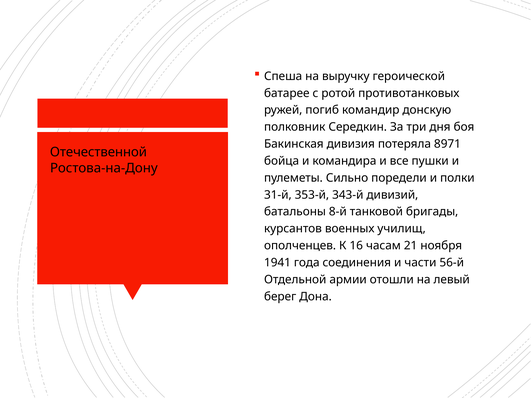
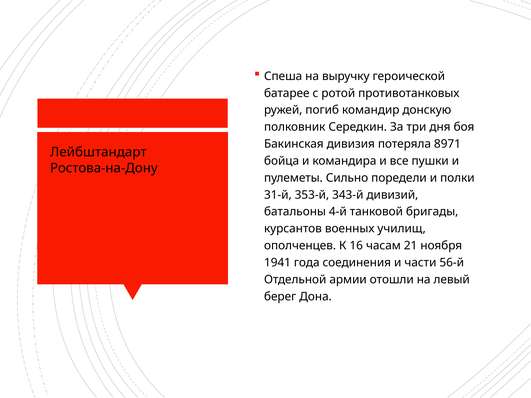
Отечественной: Отечественной -> Лейбштандарт
8-й: 8-й -> 4-й
